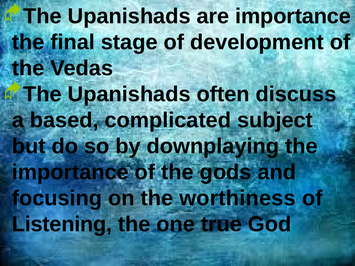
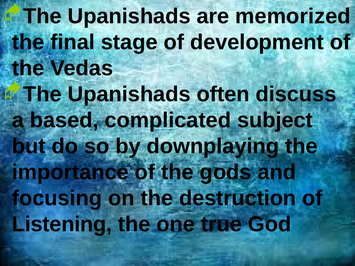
are importance: importance -> memorized
worthiness: worthiness -> destruction
